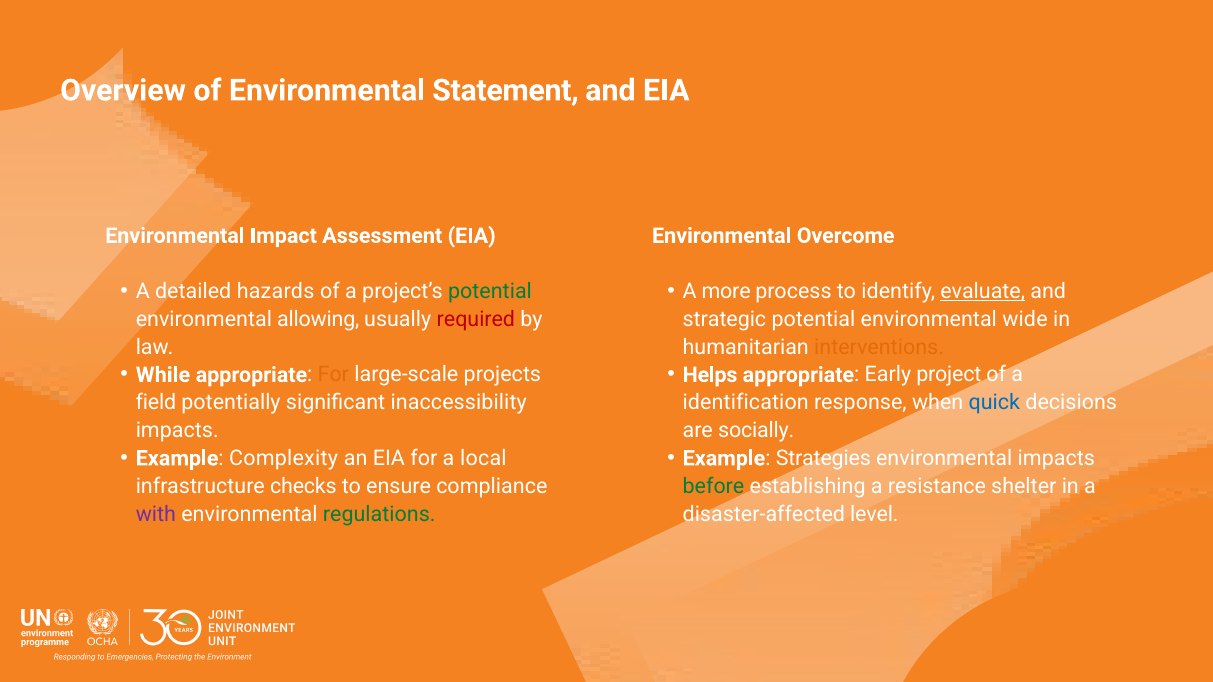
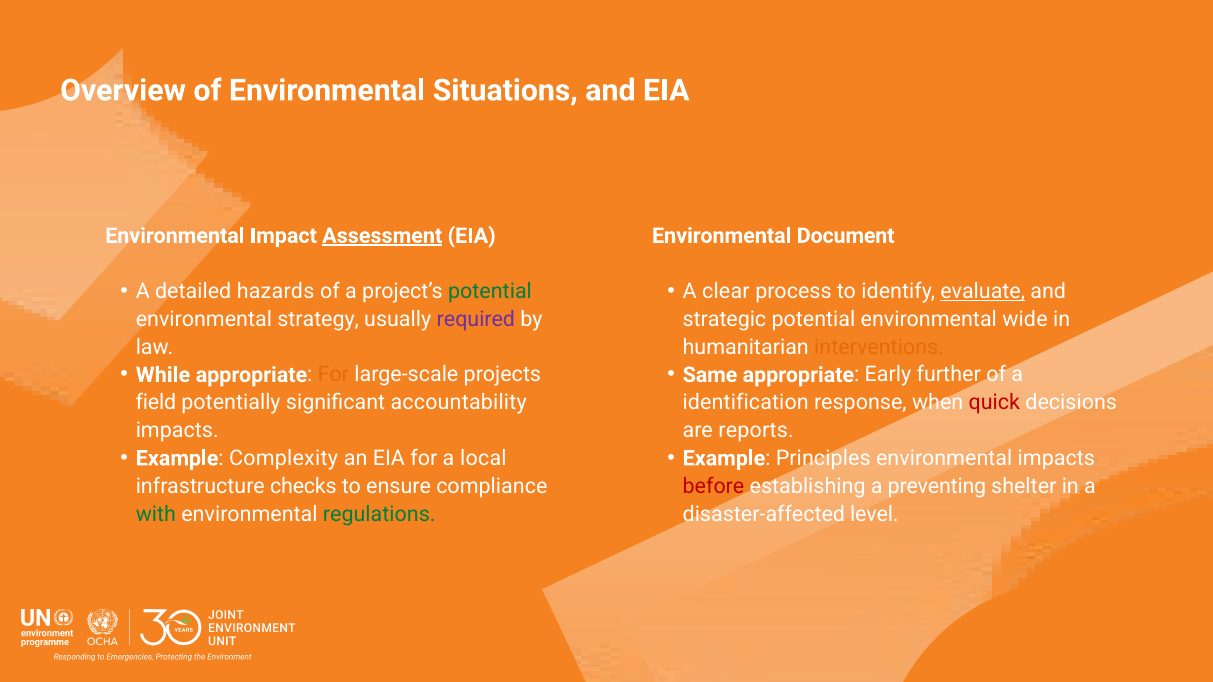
Statement: Statement -> Situations
Assessment underline: none -> present
Overcome: Overcome -> Document
more: more -> clear
allowing: allowing -> strategy
required colour: red -> purple
Helps: Helps -> Same
project: project -> further
inaccessibility: inaccessibility -> accountability
quick colour: blue -> red
socially: socially -> reports
Strategies: Strategies -> Principles
before colour: green -> red
resistance: resistance -> preventing
with colour: purple -> green
